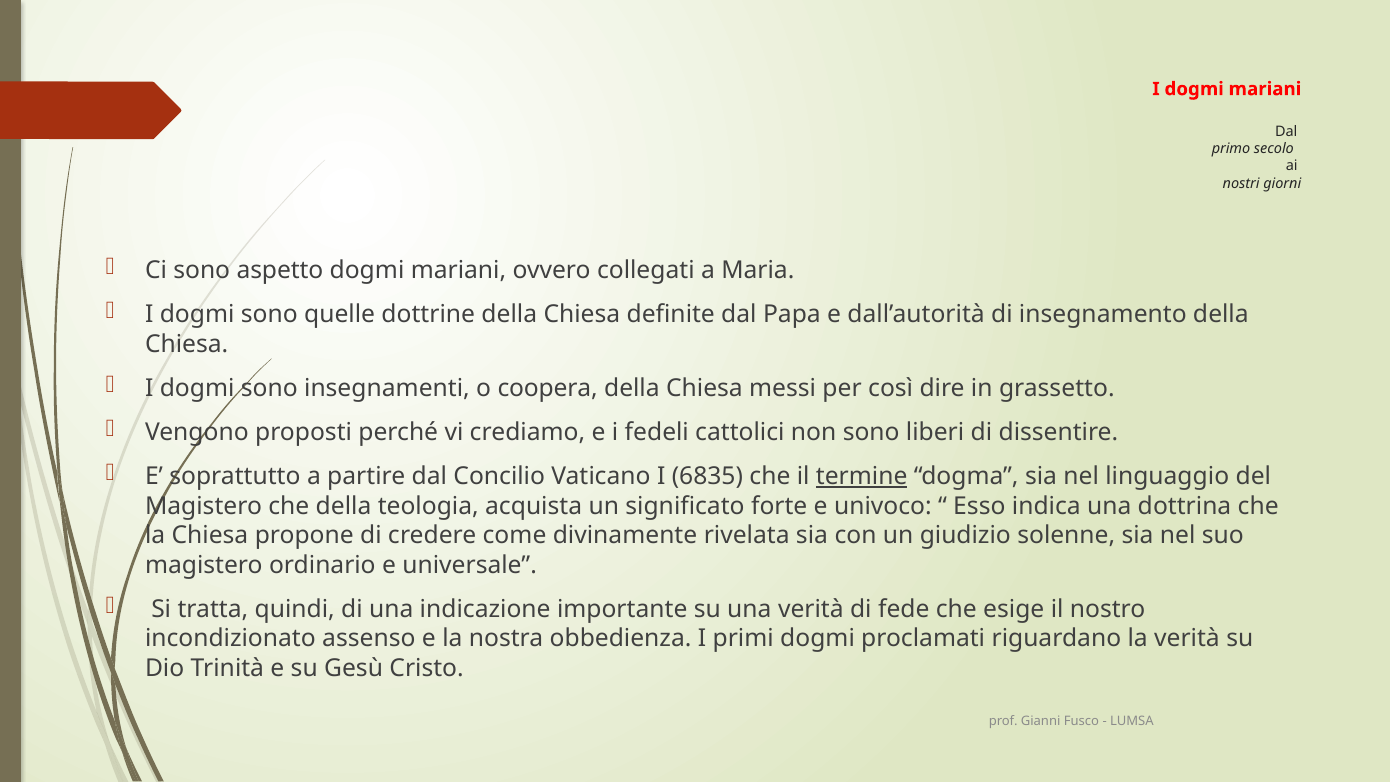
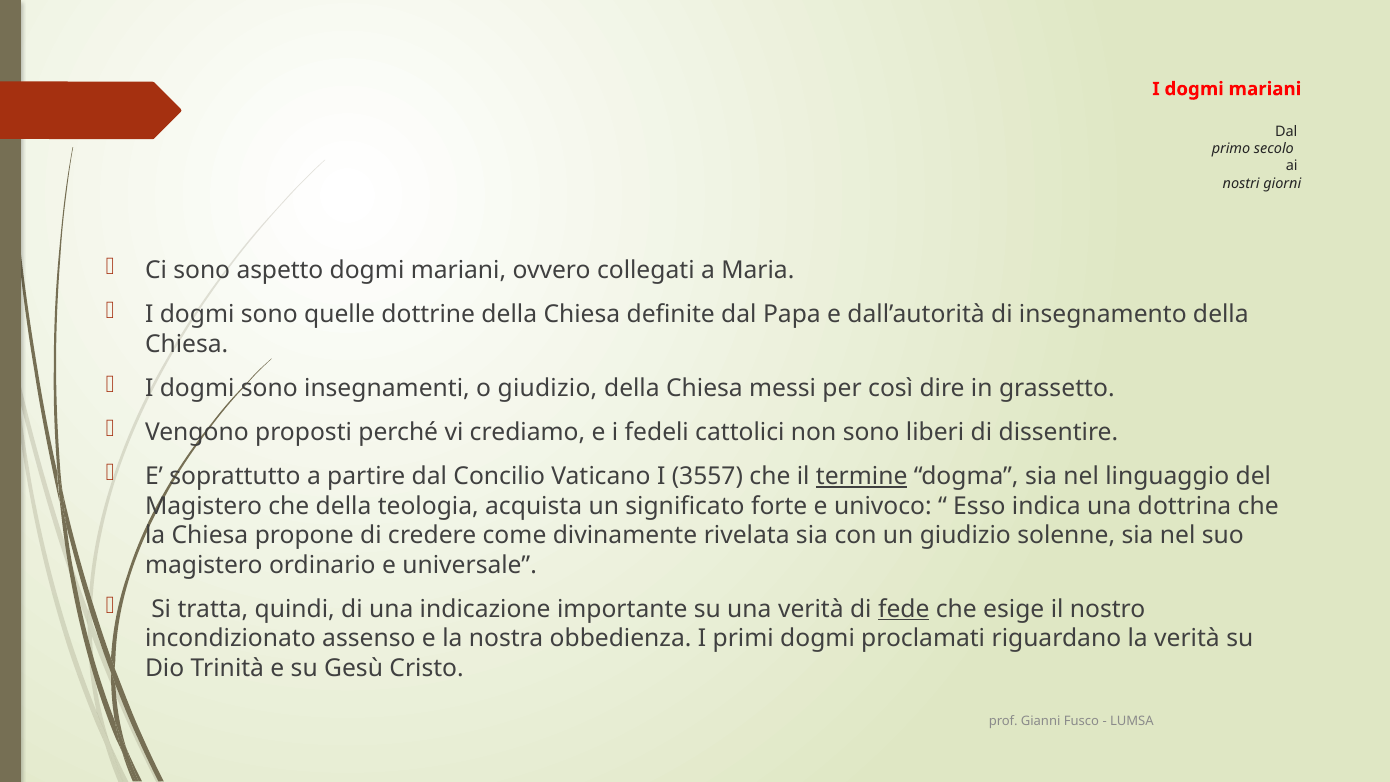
o coopera: coopera -> giudizio
6835: 6835 -> 3557
fede underline: none -> present
